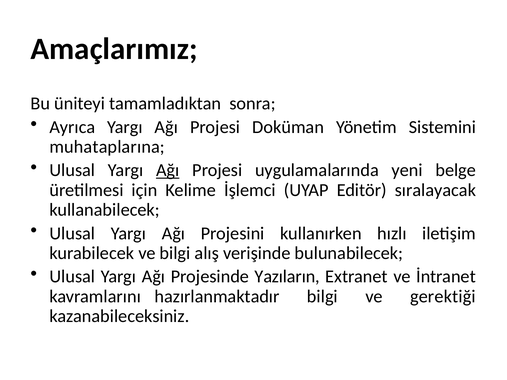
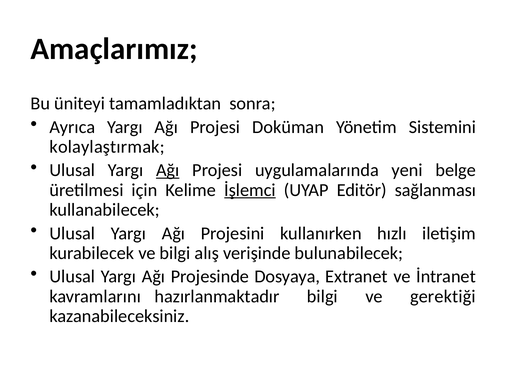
muhataplarına: muhataplarına -> kolaylaştırmak
İşlemci underline: none -> present
sıralayacak: sıralayacak -> sağlanması
Yazıların: Yazıların -> Dosyaya
